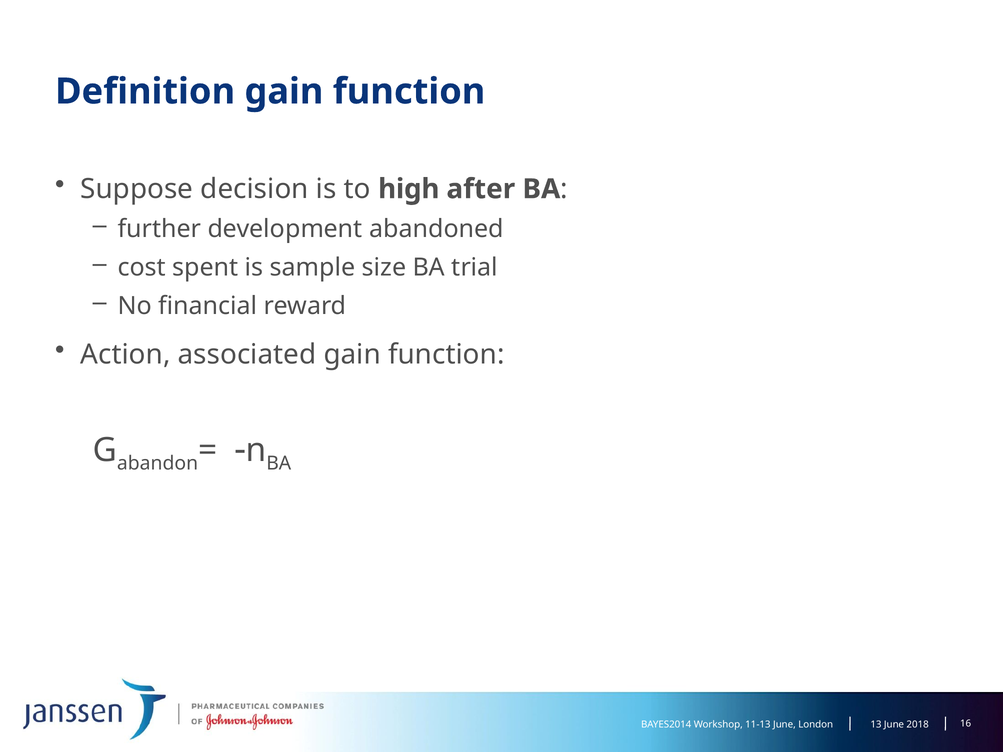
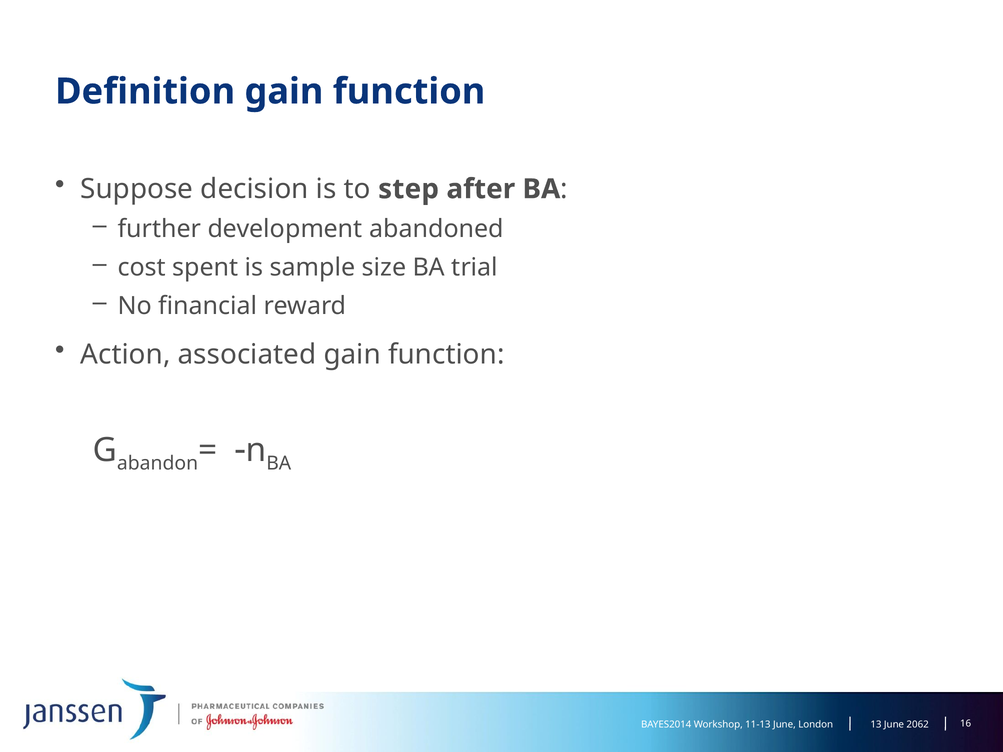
high: high -> step
2018: 2018 -> 2062
